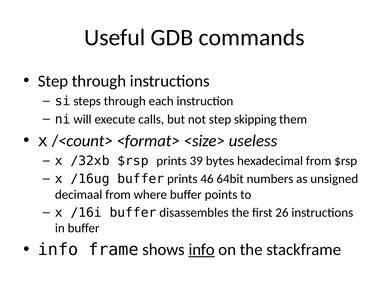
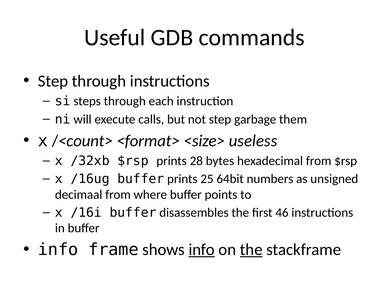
skipping: skipping -> garbage
39: 39 -> 28
46: 46 -> 25
26: 26 -> 46
the at (251, 250) underline: none -> present
